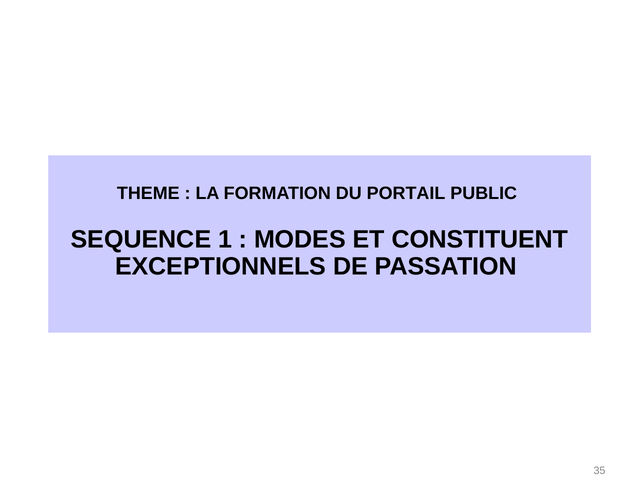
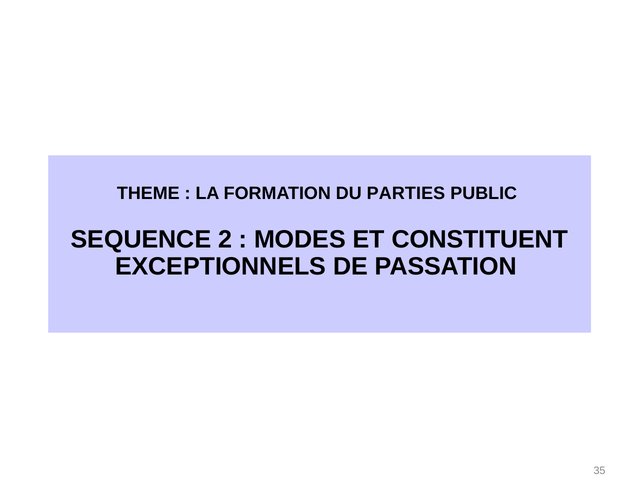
PORTAIL: PORTAIL -> PARTIES
1: 1 -> 2
